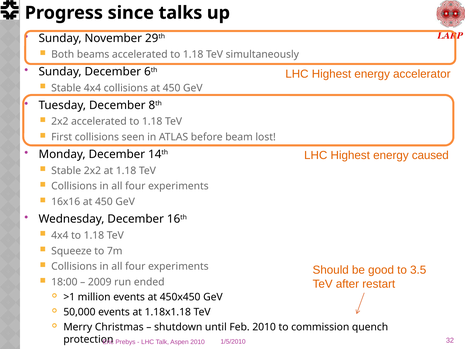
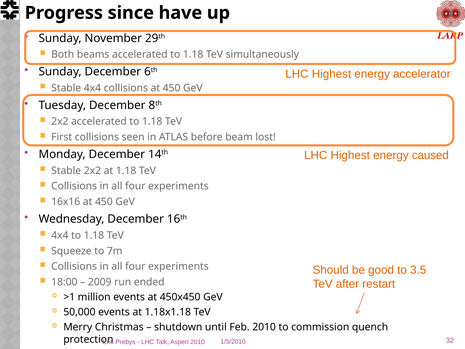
talks: talks -> have
